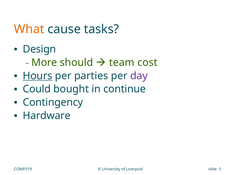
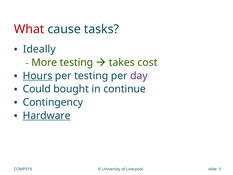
What colour: orange -> red
Design: Design -> Ideally
More should: should -> testing
team: team -> takes
per parties: parties -> testing
Hardware underline: none -> present
